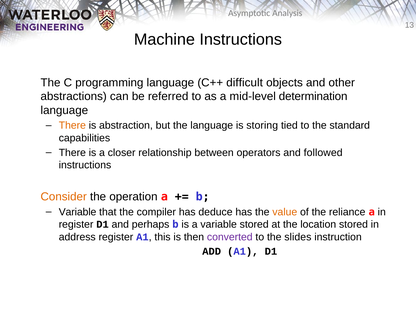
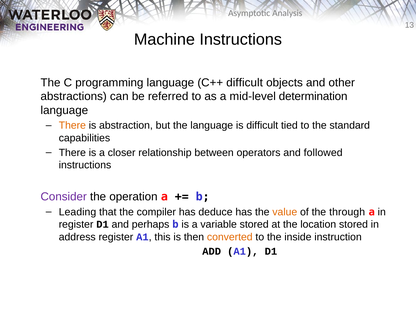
is storing: storing -> difficult
Consider colour: orange -> purple
Variable at (78, 212): Variable -> Leading
reliance: reliance -> through
converted colour: purple -> orange
slides: slides -> inside
